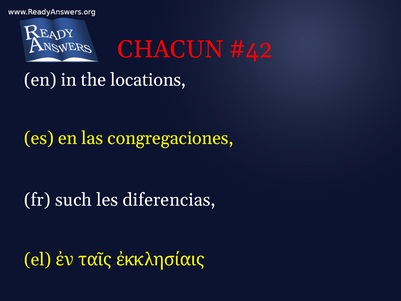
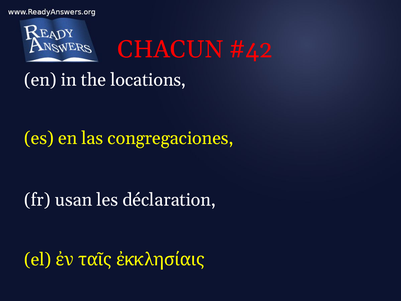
such: such -> usan
diferencias: diferencias -> déclaration
